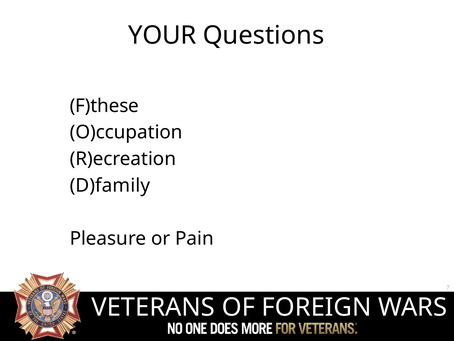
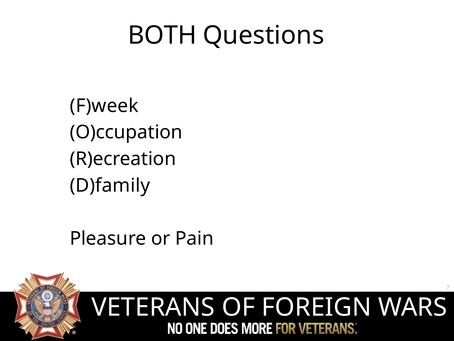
YOUR: YOUR -> BOTH
F)these: F)these -> F)week
